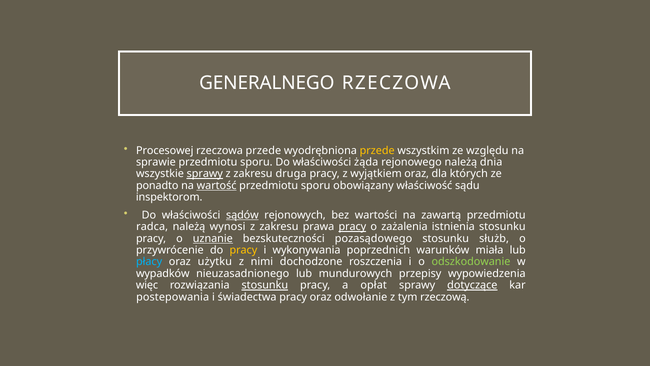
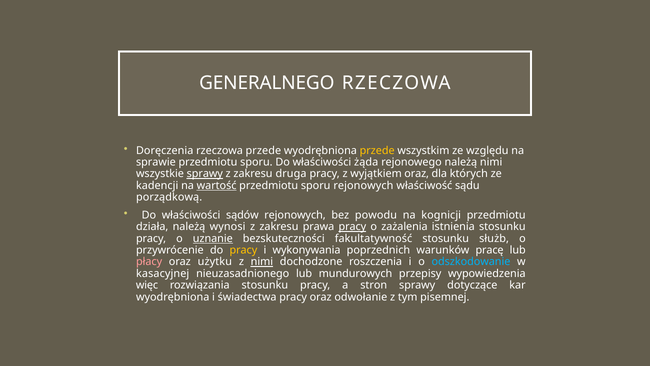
Procesowej: Procesowej -> Doręczenia
należą dnia: dnia -> nimi
ponadto: ponadto -> kadencji
sporu obowiązany: obowiązany -> rejonowych
inspektorom: inspektorom -> porządkową
sądów underline: present -> none
wartości: wartości -> powodu
zawartą: zawartą -> kognicji
radca: radca -> działa
pozasądowego: pozasądowego -> fakultatywność
miała: miała -> pracę
płacy colour: light blue -> pink
nimi at (262, 262) underline: none -> present
odszkodowanie colour: light green -> light blue
wypadków: wypadków -> kasacyjnej
stosunku at (265, 285) underline: present -> none
opłat: opłat -> stron
dotyczące underline: present -> none
postepowania at (173, 297): postepowania -> wyodrębniona
rzeczową: rzeczową -> pisemnej
